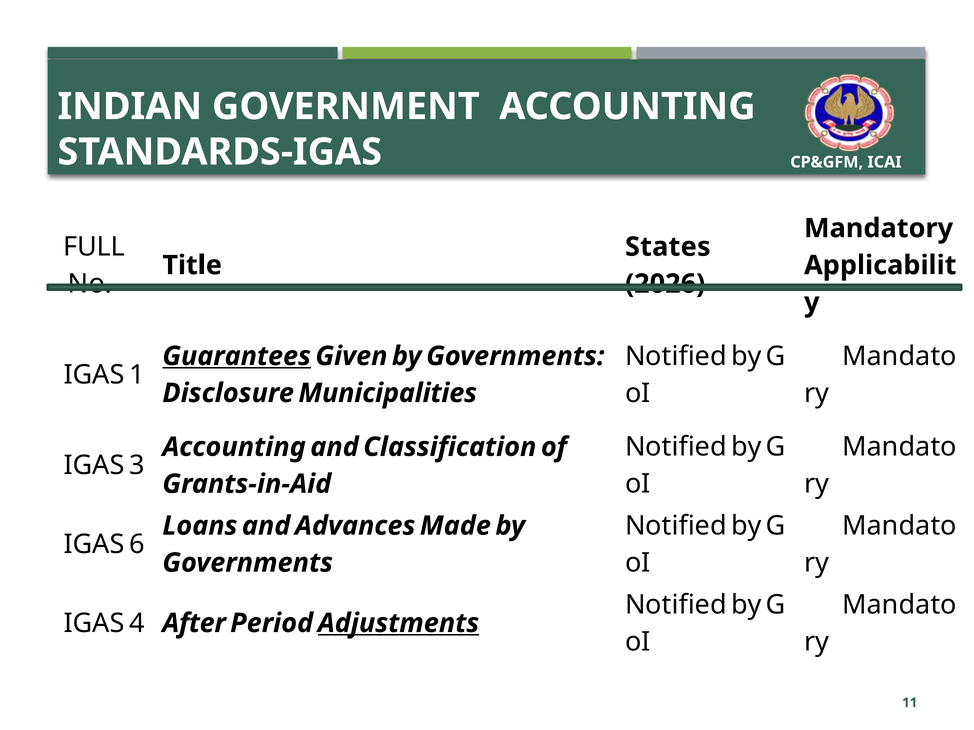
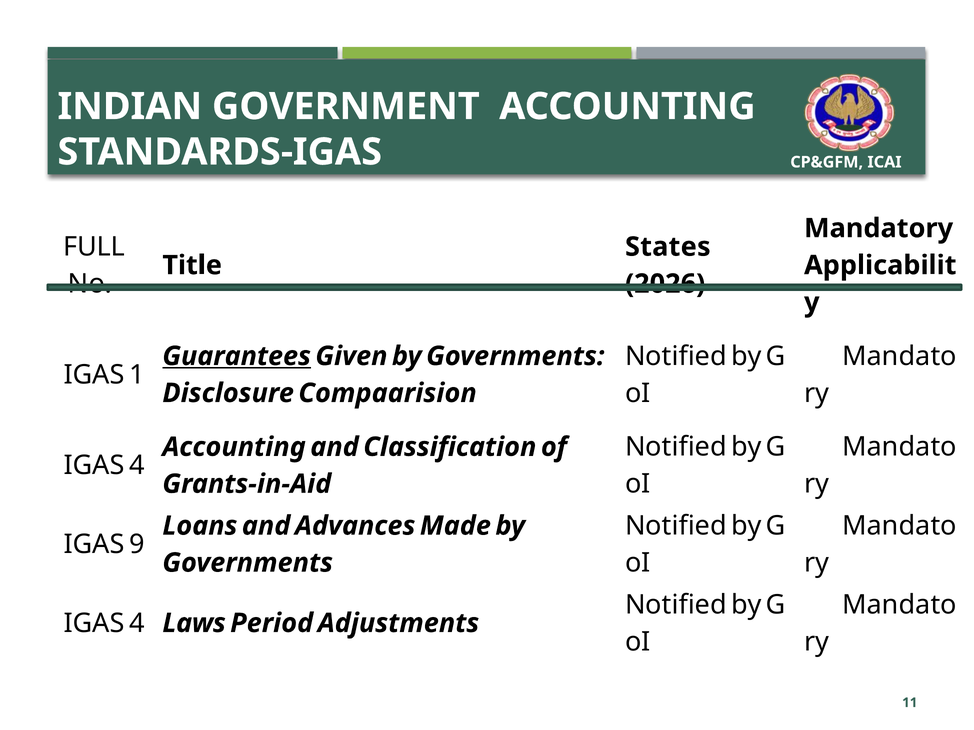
Municipalities: Municipalities -> Compaarision
3 at (137, 466): 3 -> 4
6: 6 -> 9
After: After -> Laws
Adjustments underline: present -> none
